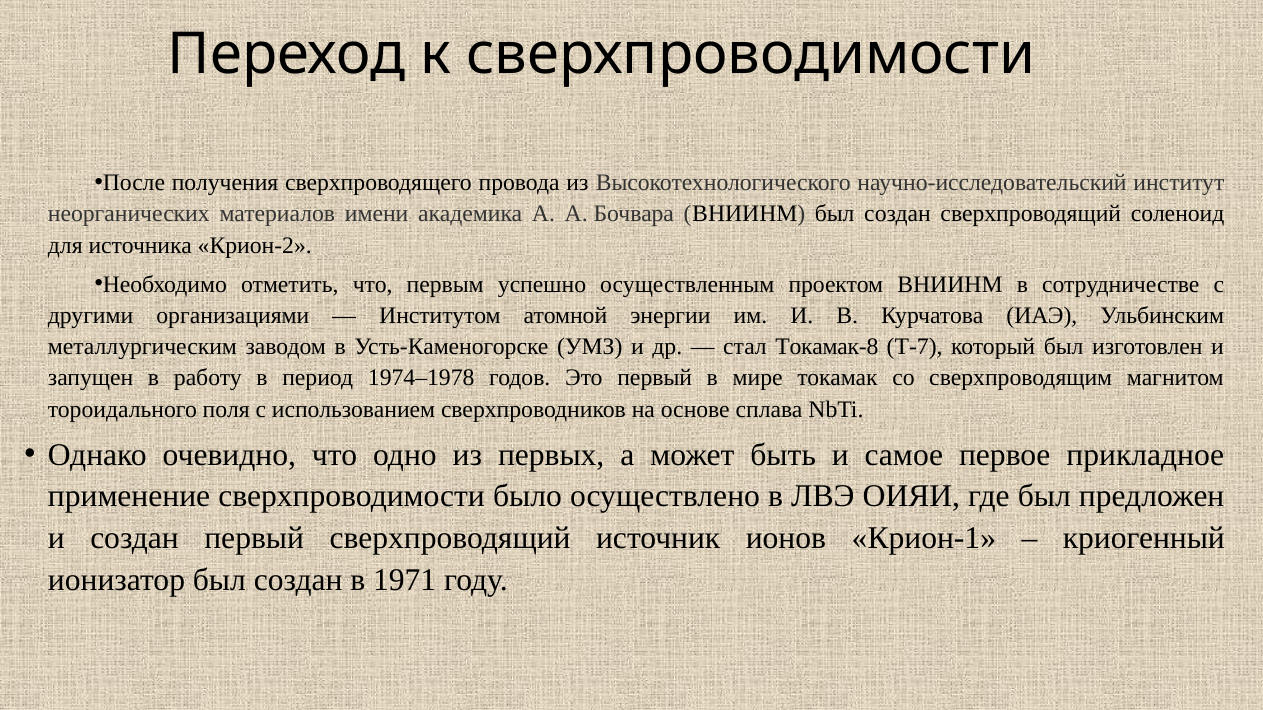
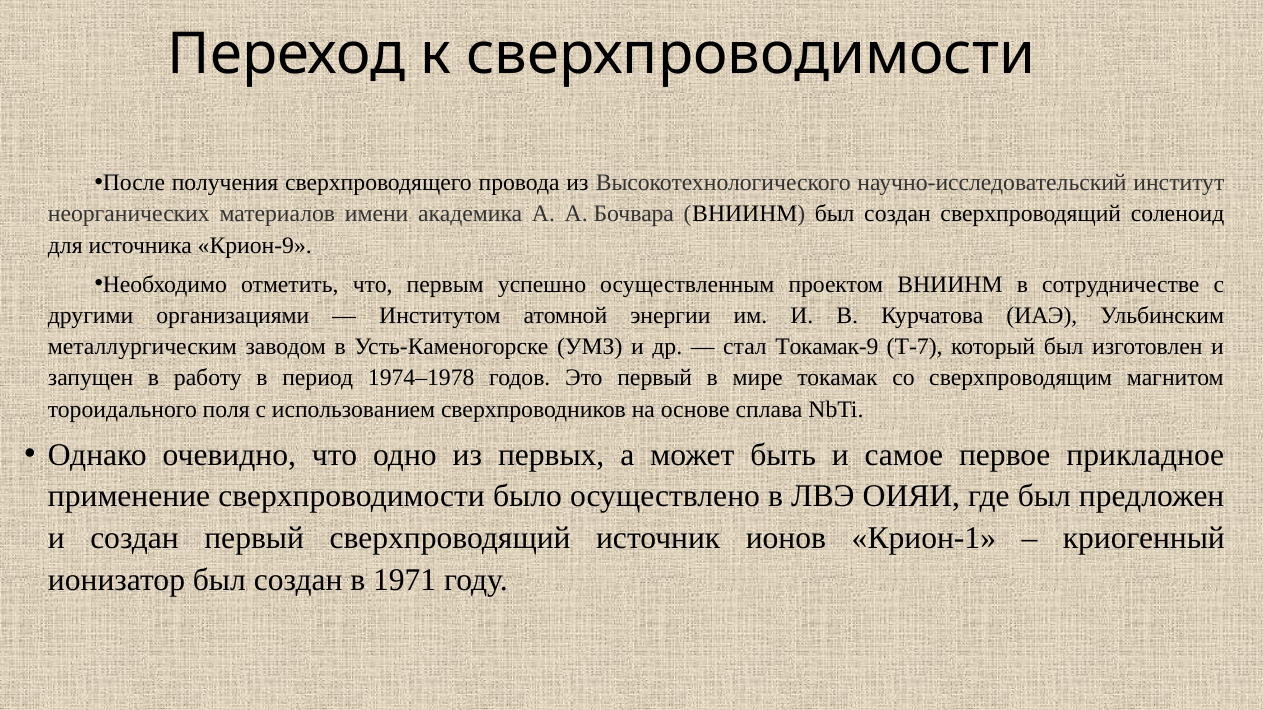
Крион-2: Крион-2 -> Крион-9
Токамак-8: Токамак-8 -> Токамак-9
